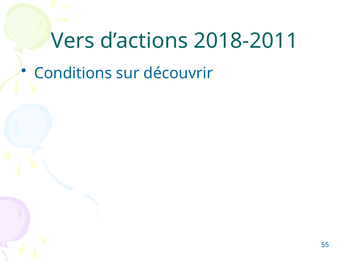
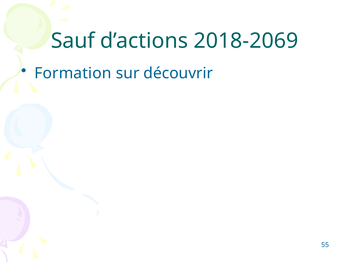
Vers: Vers -> Sauf
2018-2011: 2018-2011 -> 2018-2069
Conditions: Conditions -> Formation
